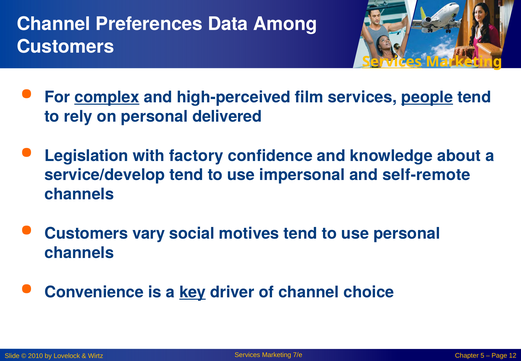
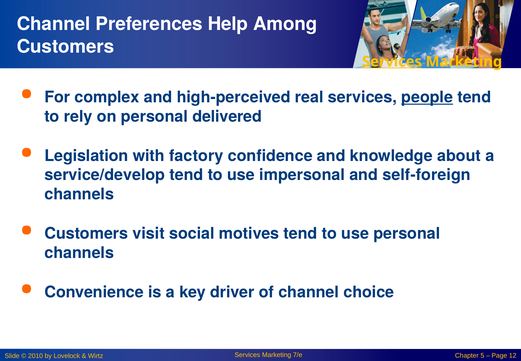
Data: Data -> Help
complex underline: present -> none
film: film -> real
self-remote: self-remote -> self-foreign
vary: vary -> visit
key underline: present -> none
